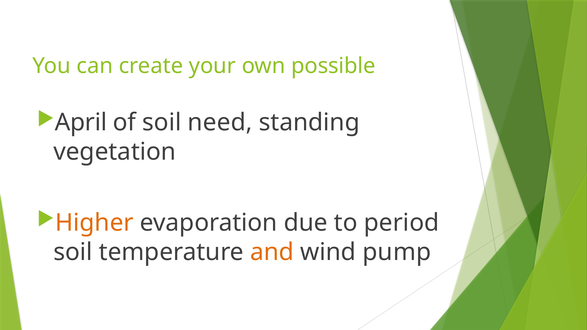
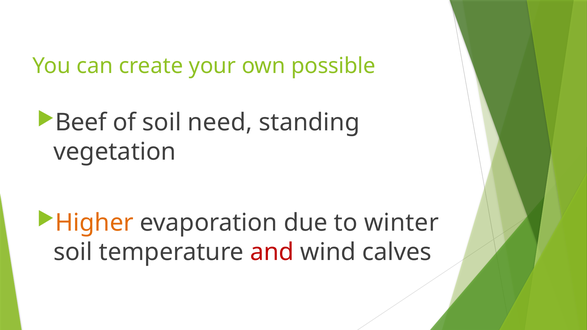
April: April -> Beef
period: period -> winter
and colour: orange -> red
pump: pump -> calves
